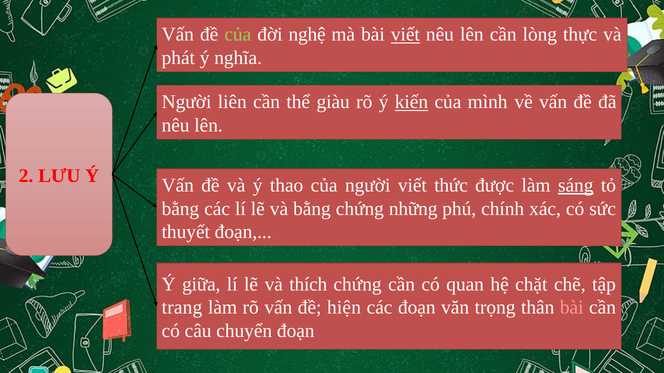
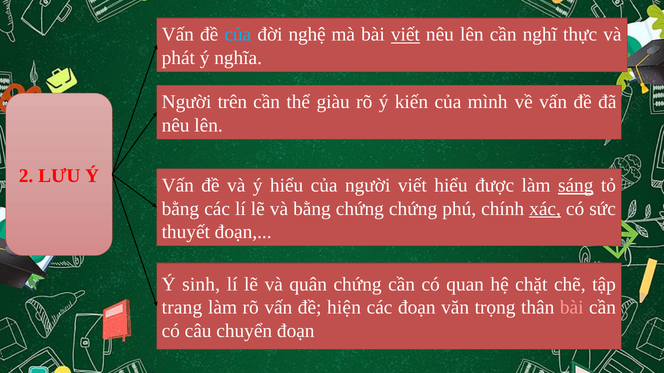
của at (238, 35) colour: light green -> light blue
lòng: lòng -> nghĩ
liên: liên -> trên
kiến underline: present -> none
ý thao: thao -> hiểu
viết thức: thức -> hiểu
chứng những: những -> chứng
xác underline: none -> present
giữa: giữa -> sinh
thích: thích -> quân
